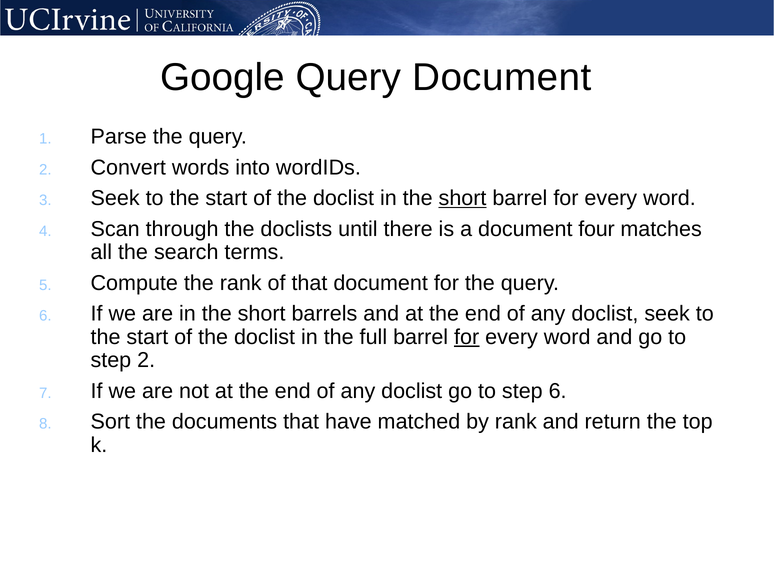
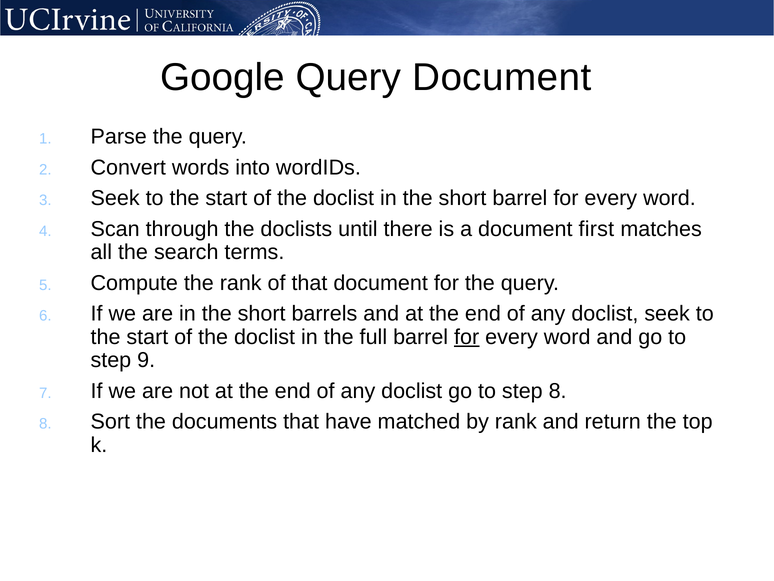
short at (463, 198) underline: present -> none
four: four -> first
step 2: 2 -> 9
step 6: 6 -> 8
